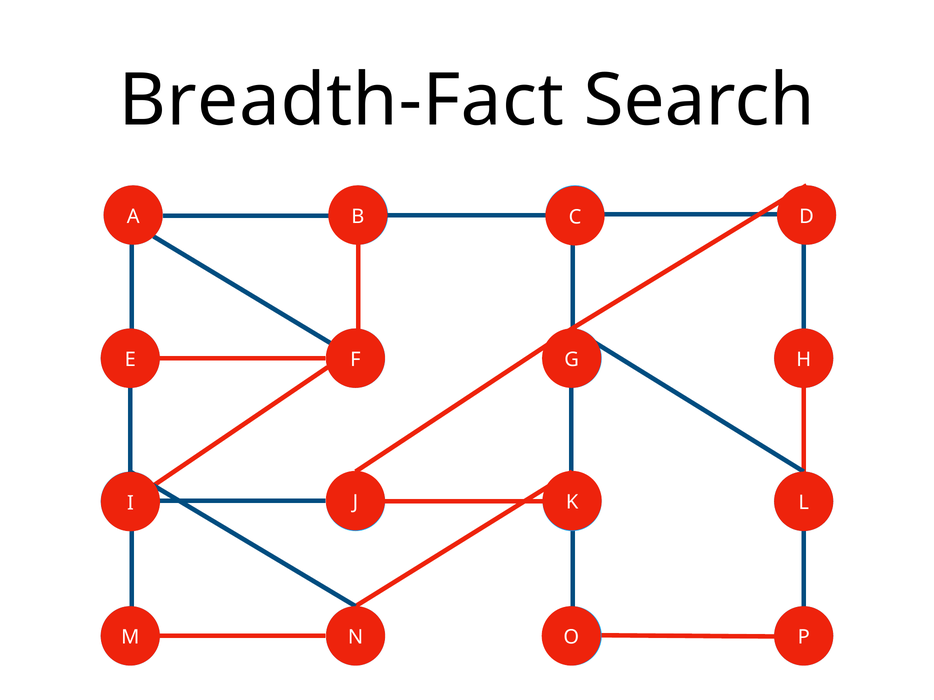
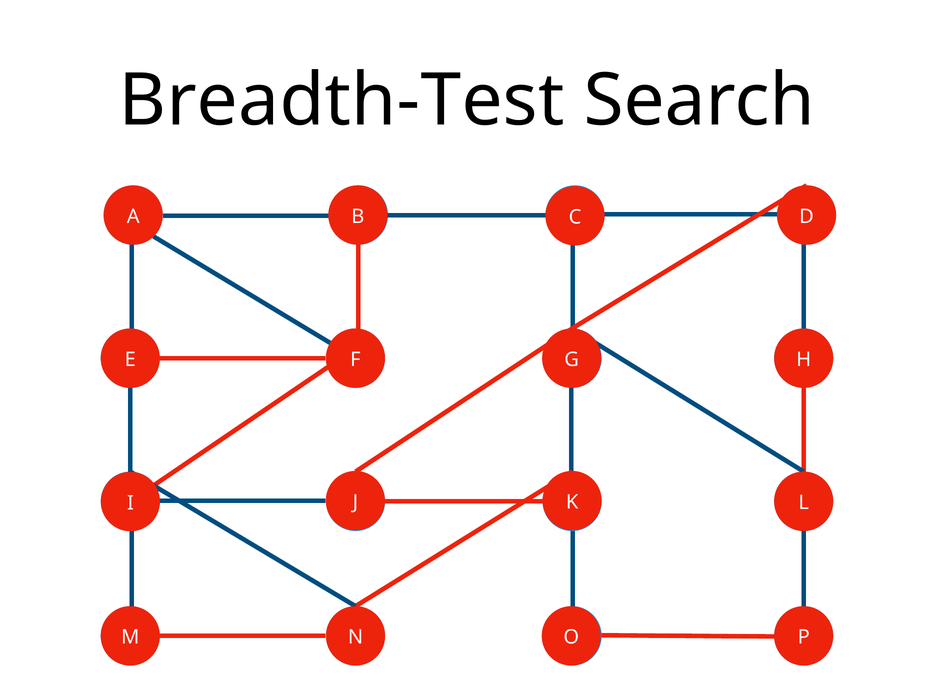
Breadth-Fact: Breadth-Fact -> Breadth-Test
